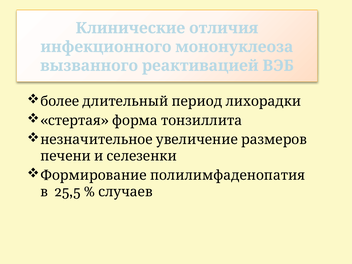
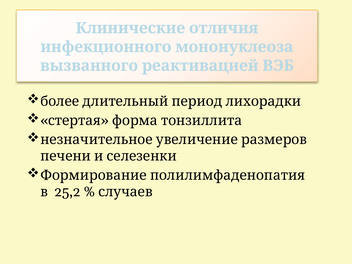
25,5: 25,5 -> 25,2
